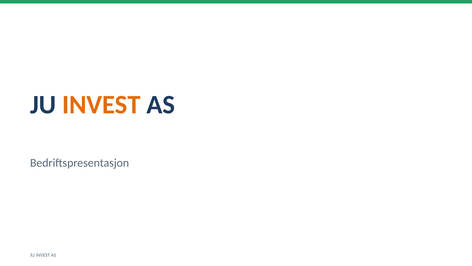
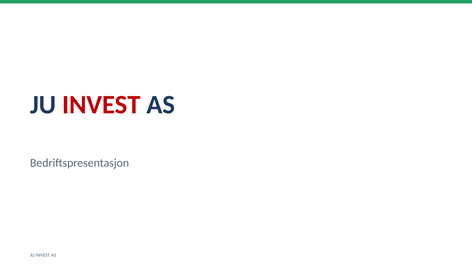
INVEST at (101, 105) colour: orange -> red
